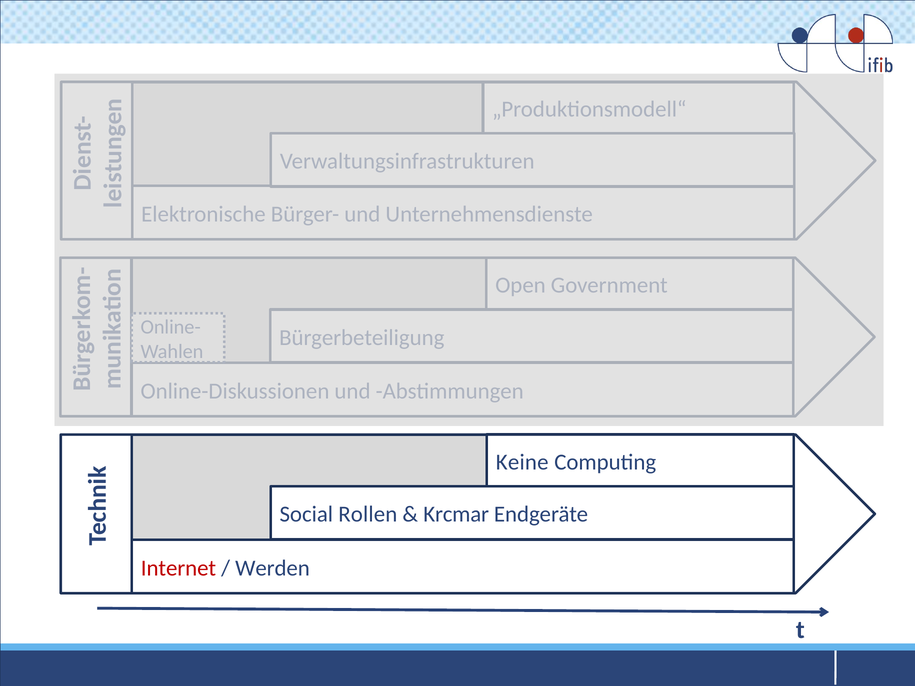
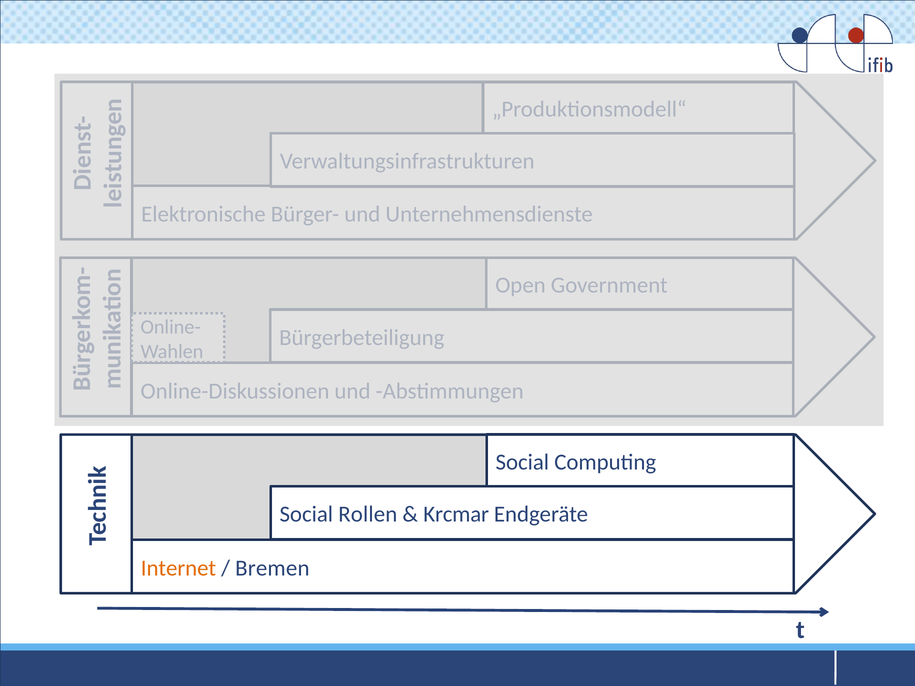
Keine at (522, 462): Keine -> Social
Internet colour: red -> orange
Werden: Werden -> Bremen
